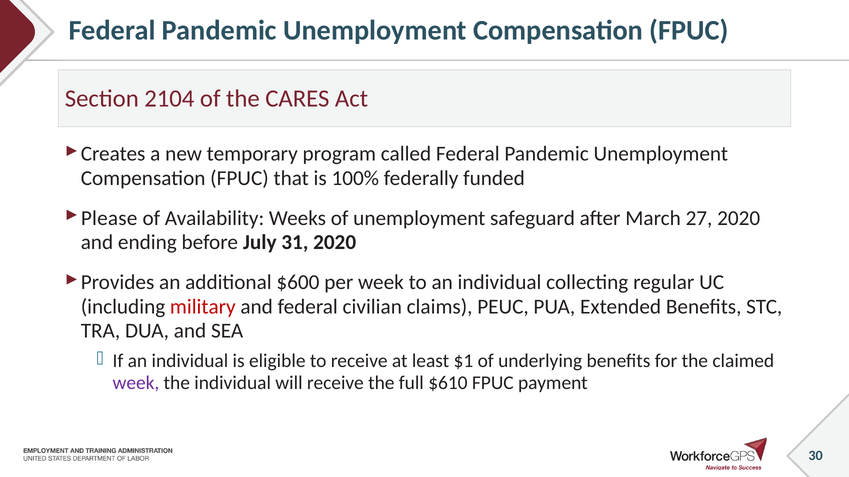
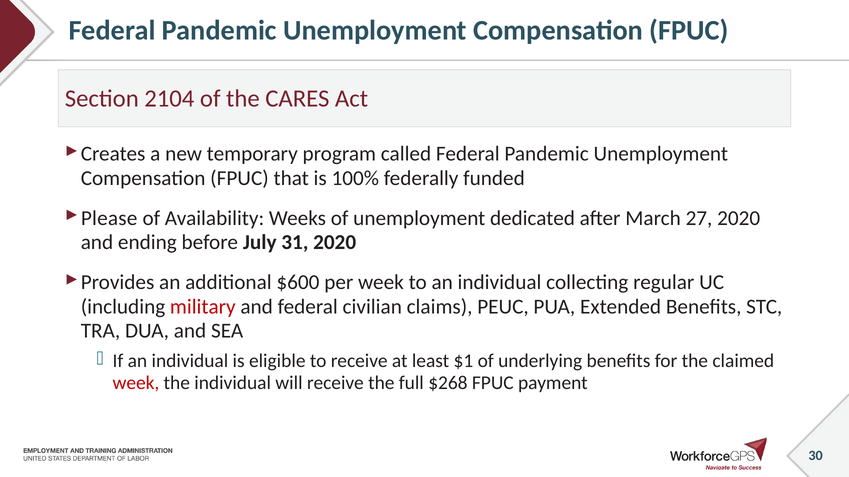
safeguard: safeguard -> dedicated
week at (136, 383) colour: purple -> red
$610: $610 -> $268
